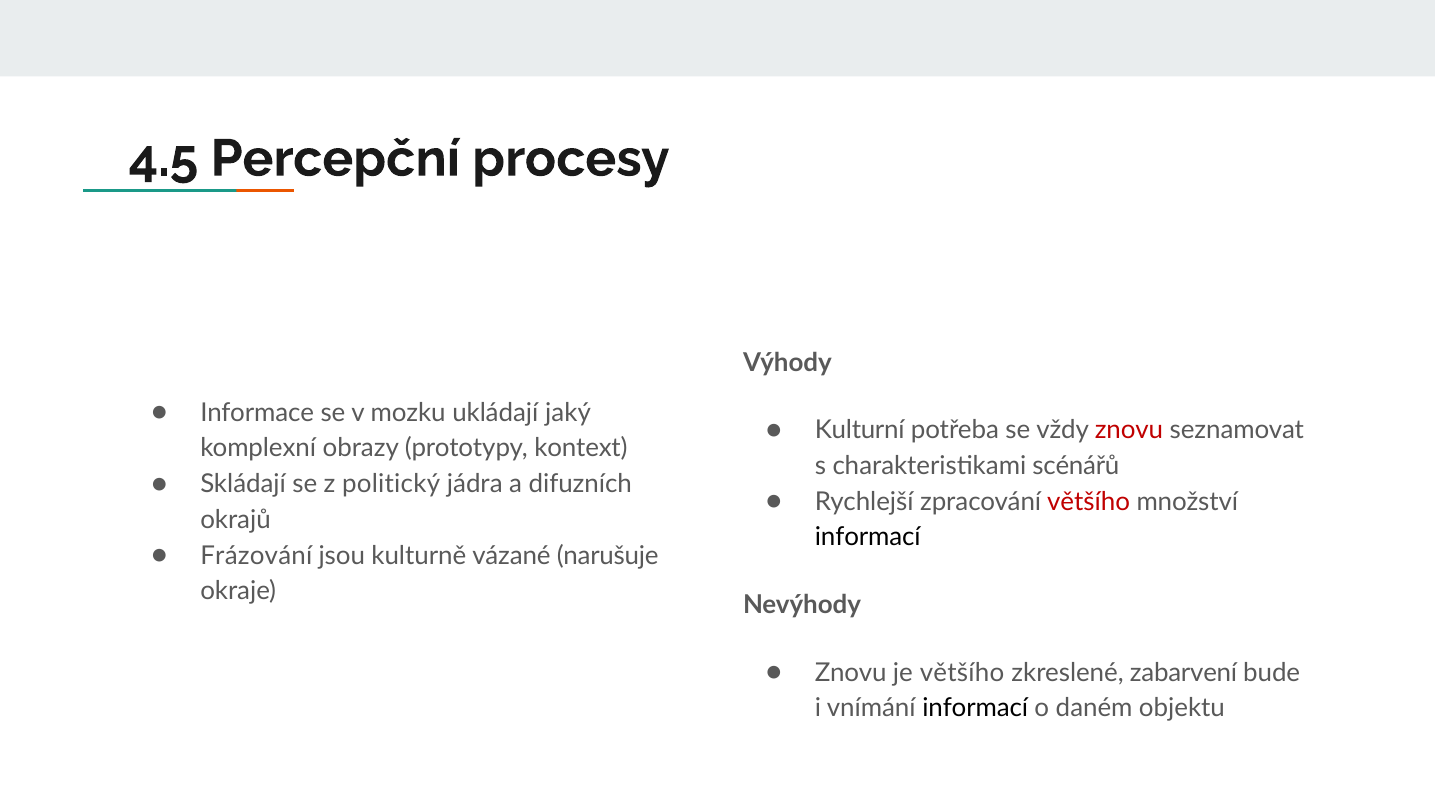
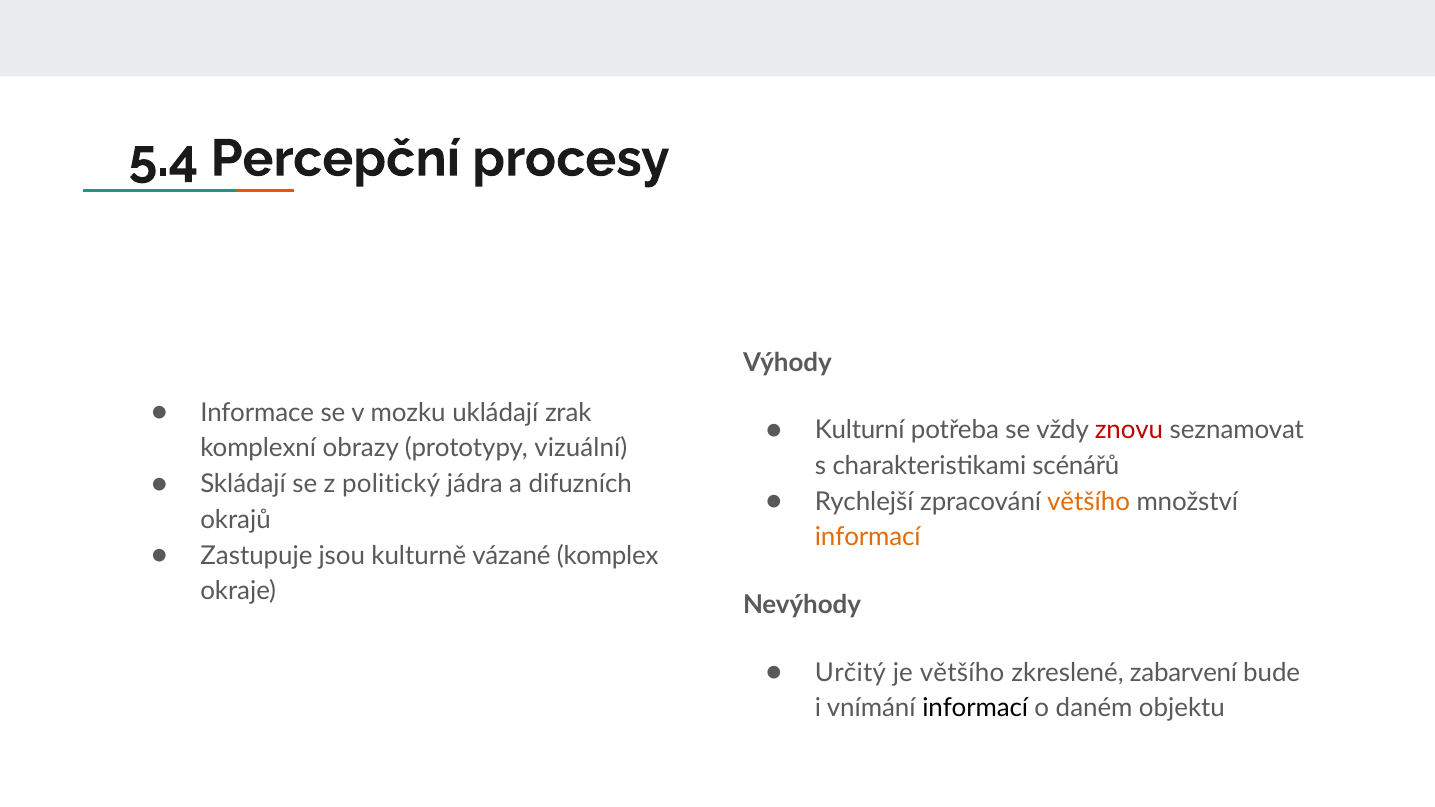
4.5: 4.5 -> 5.4
jaký: jaký -> zrak
kontext: kontext -> vizuální
většího at (1089, 502) colour: red -> orange
informací at (868, 538) colour: black -> orange
Frázování: Frázování -> Zastupuje
narušuje: narušuje -> komplex
Znovu at (851, 673): Znovu -> Určitý
